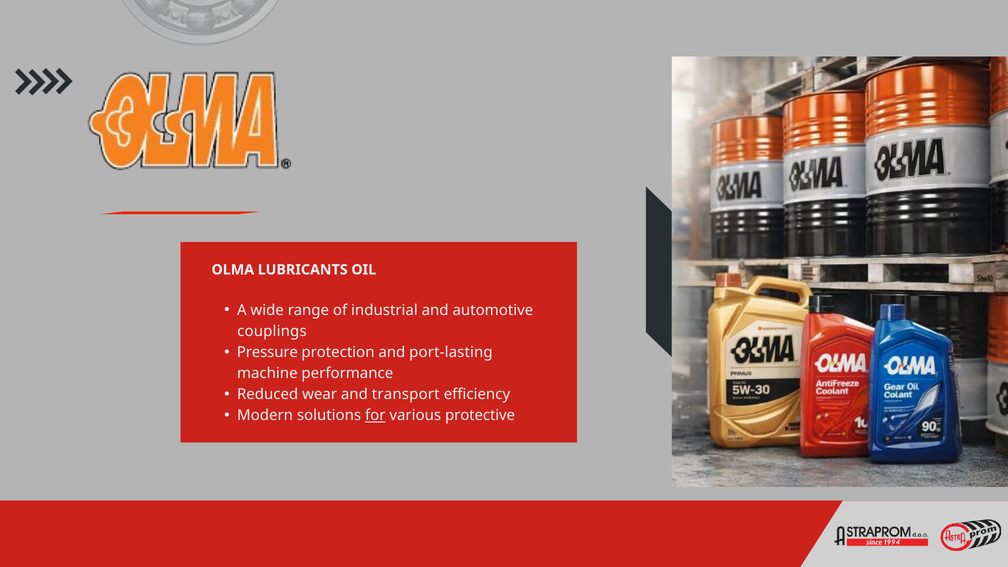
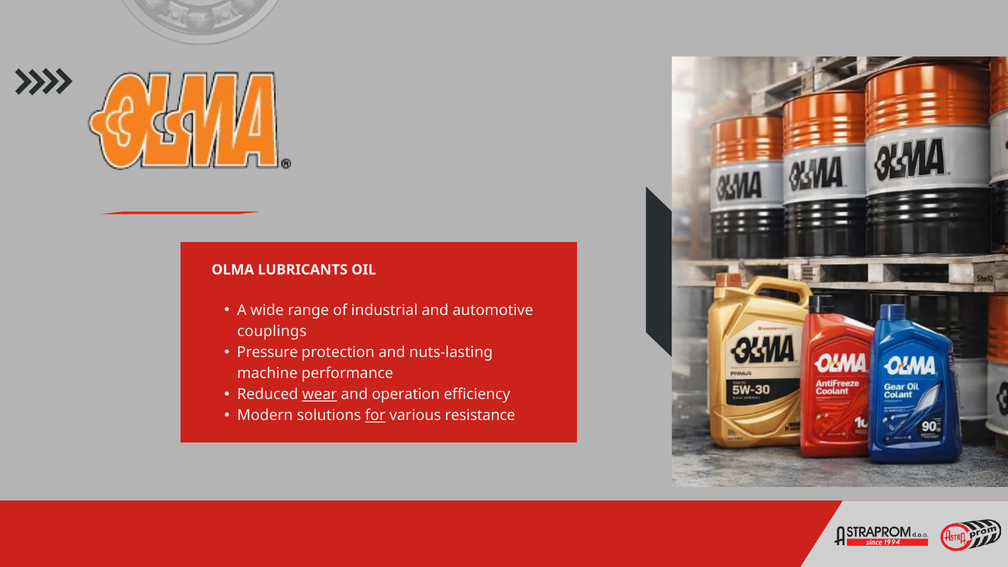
port-lasting: port-lasting -> nuts-lasting
wear underline: none -> present
transport: transport -> operation
protective: protective -> resistance
